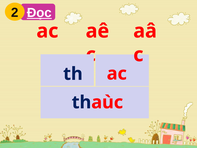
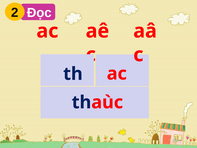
Đọc underline: present -> none
